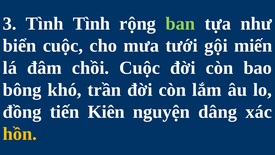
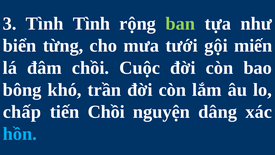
biển cuộc: cuộc -> từng
đồng: đồng -> chấp
tiến Kiên: Kiên -> Chồi
hồn colour: yellow -> light blue
